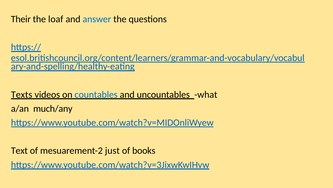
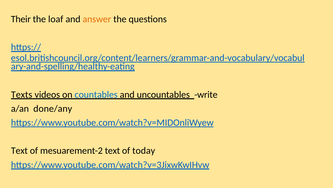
answer colour: blue -> orange
what: what -> write
much/any: much/any -> done/any
mesuarement-2 just: just -> text
books: books -> today
